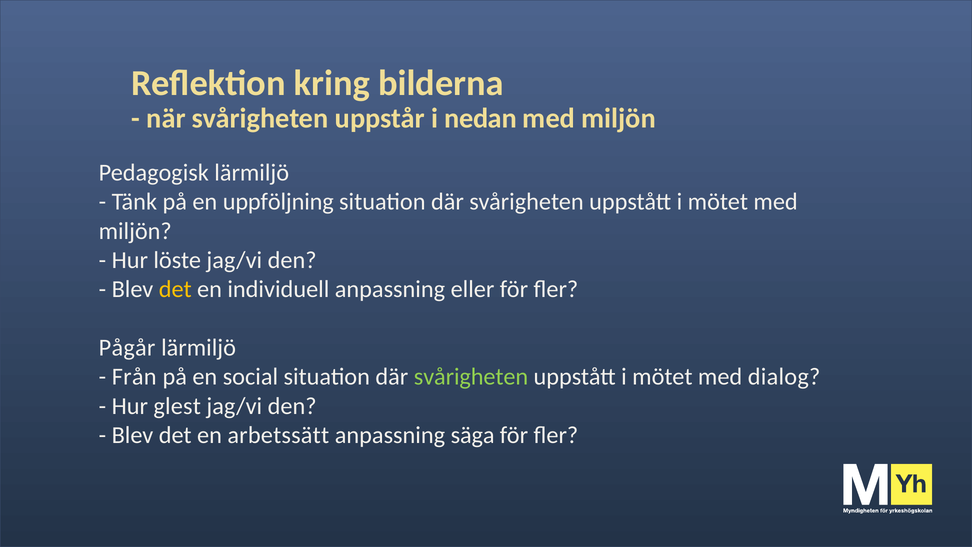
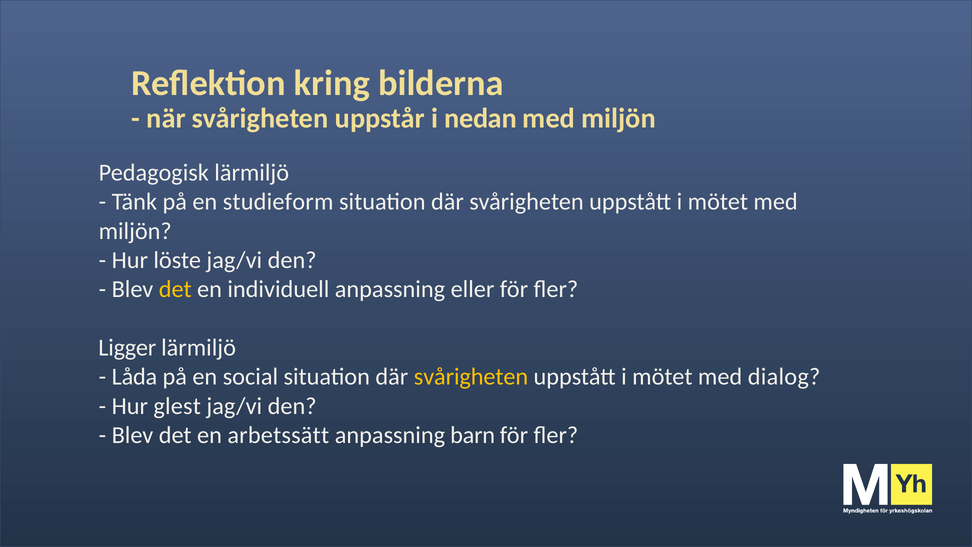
uppföljning: uppföljning -> studieform
Pågår: Pågår -> Ligger
Från: Från -> Låda
svårigheten at (471, 377) colour: light green -> yellow
säga: säga -> barn
